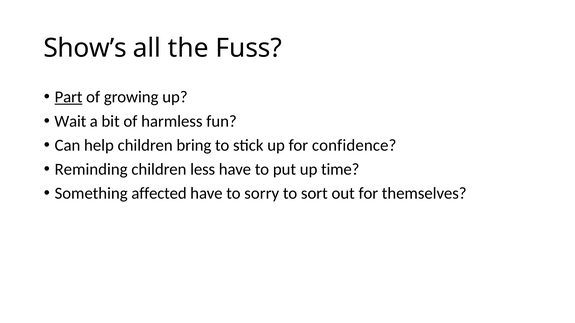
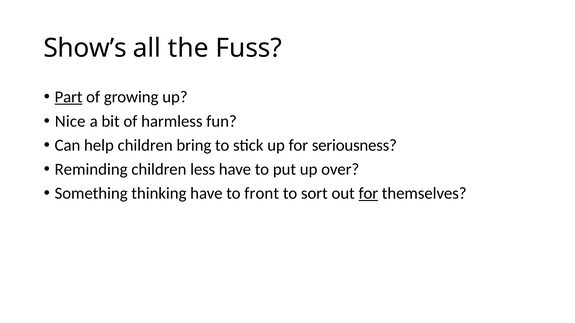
Wait: Wait -> Nice
confidence: confidence -> seriousness
time: time -> over
affected: affected -> thinking
sorry: sorry -> front
for at (368, 194) underline: none -> present
